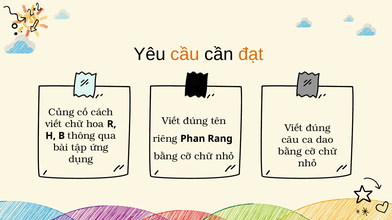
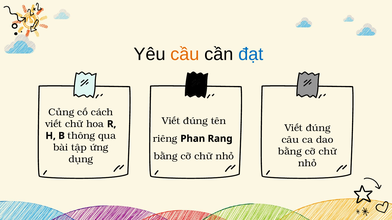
đạt colour: orange -> blue
